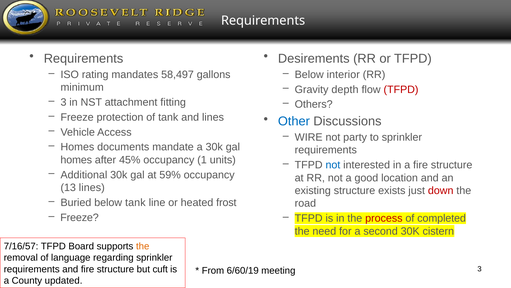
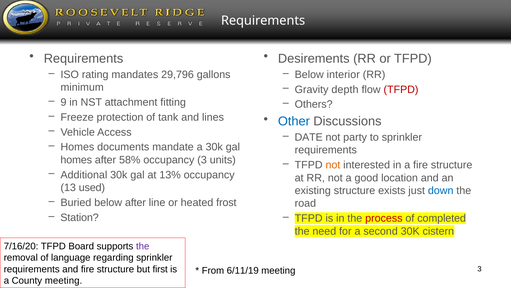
58,497: 58,497 -> 29,796
3 at (63, 102): 3 -> 9
WIRE: WIRE -> DATE
45%: 45% -> 58%
occupancy 1: 1 -> 3
not at (333, 165) colour: blue -> orange
59%: 59% -> 13%
13 lines: lines -> used
down colour: red -> blue
below tank: tank -> after
Freeze at (80, 217): Freeze -> Station
7/16/57: 7/16/57 -> 7/16/20
the at (143, 246) colour: orange -> purple
cuft: cuft -> first
6/60/19: 6/60/19 -> 6/11/19
County updated: updated -> meeting
